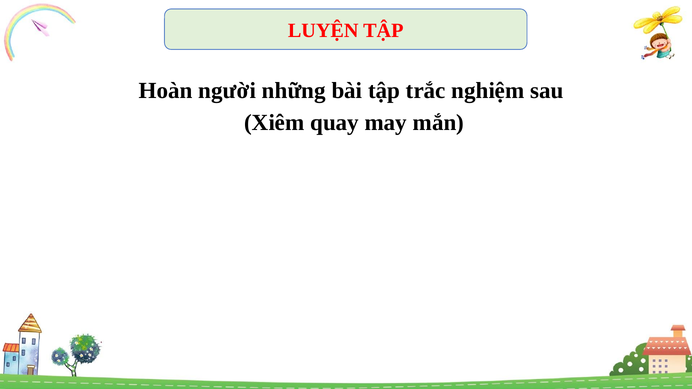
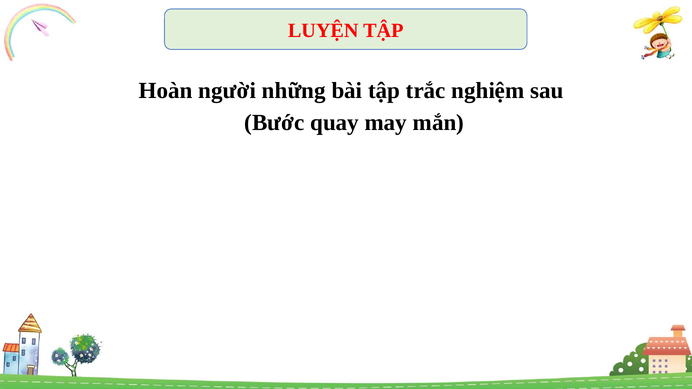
Xiêm: Xiêm -> Bước
